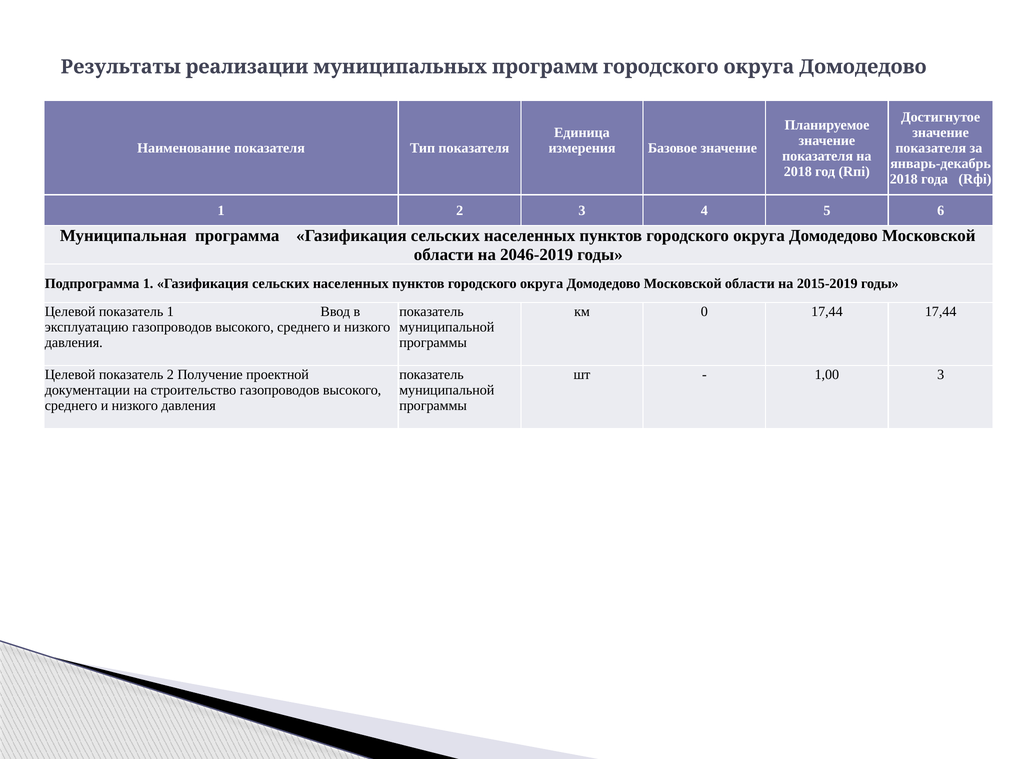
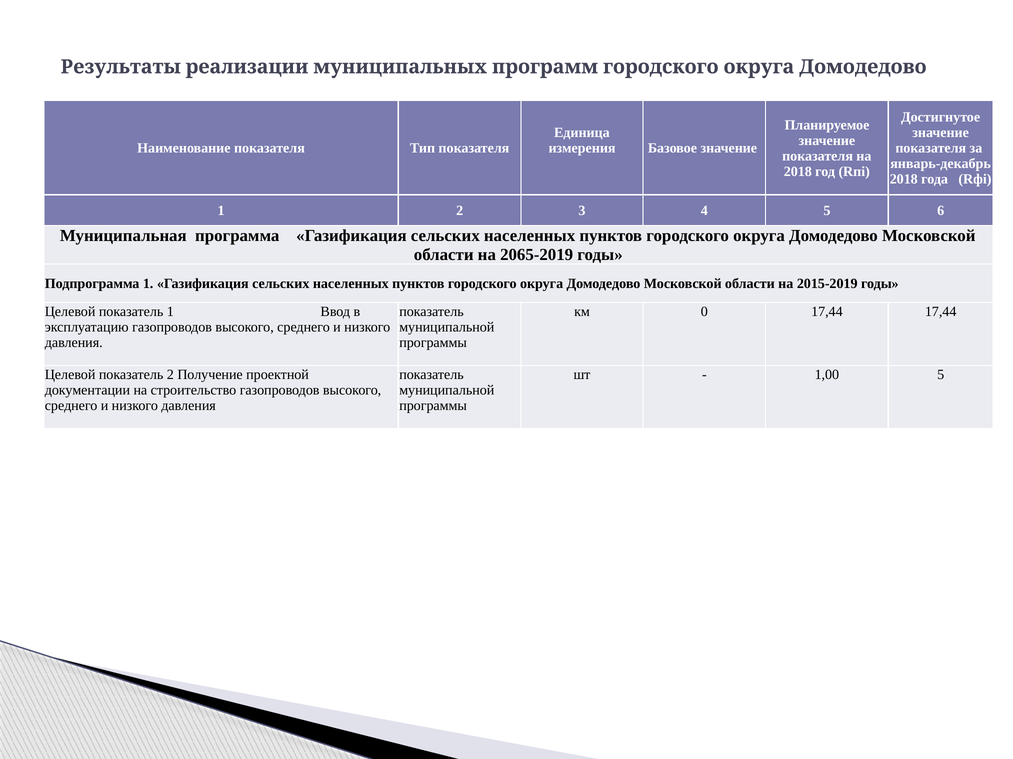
2046-2019: 2046-2019 -> 2065-2019
1,00 3: 3 -> 5
